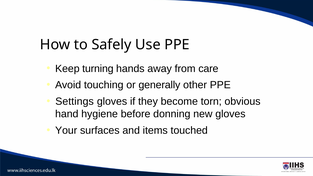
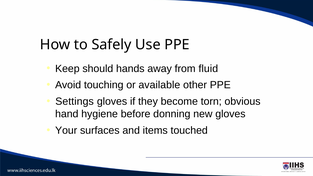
turning: turning -> should
care: care -> fluid
generally: generally -> available
